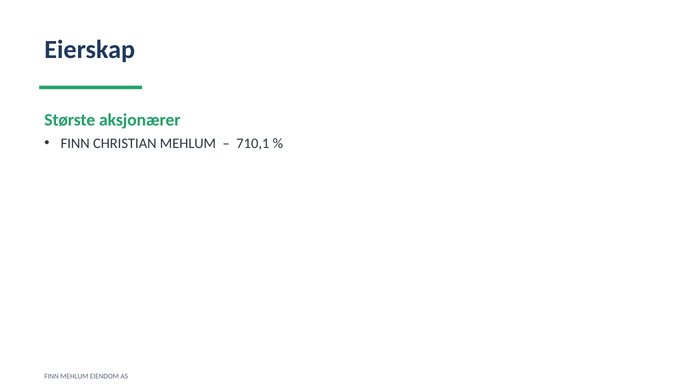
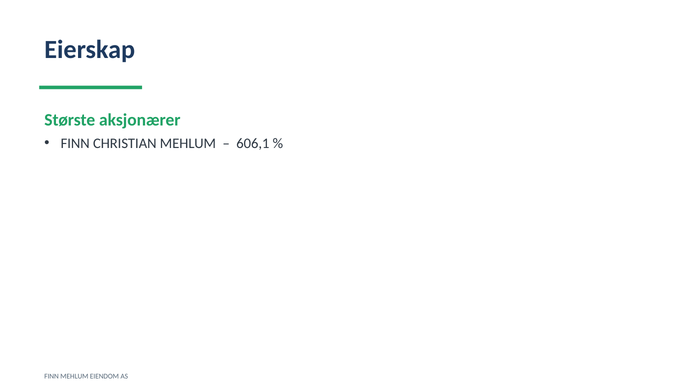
710,1: 710,1 -> 606,1
